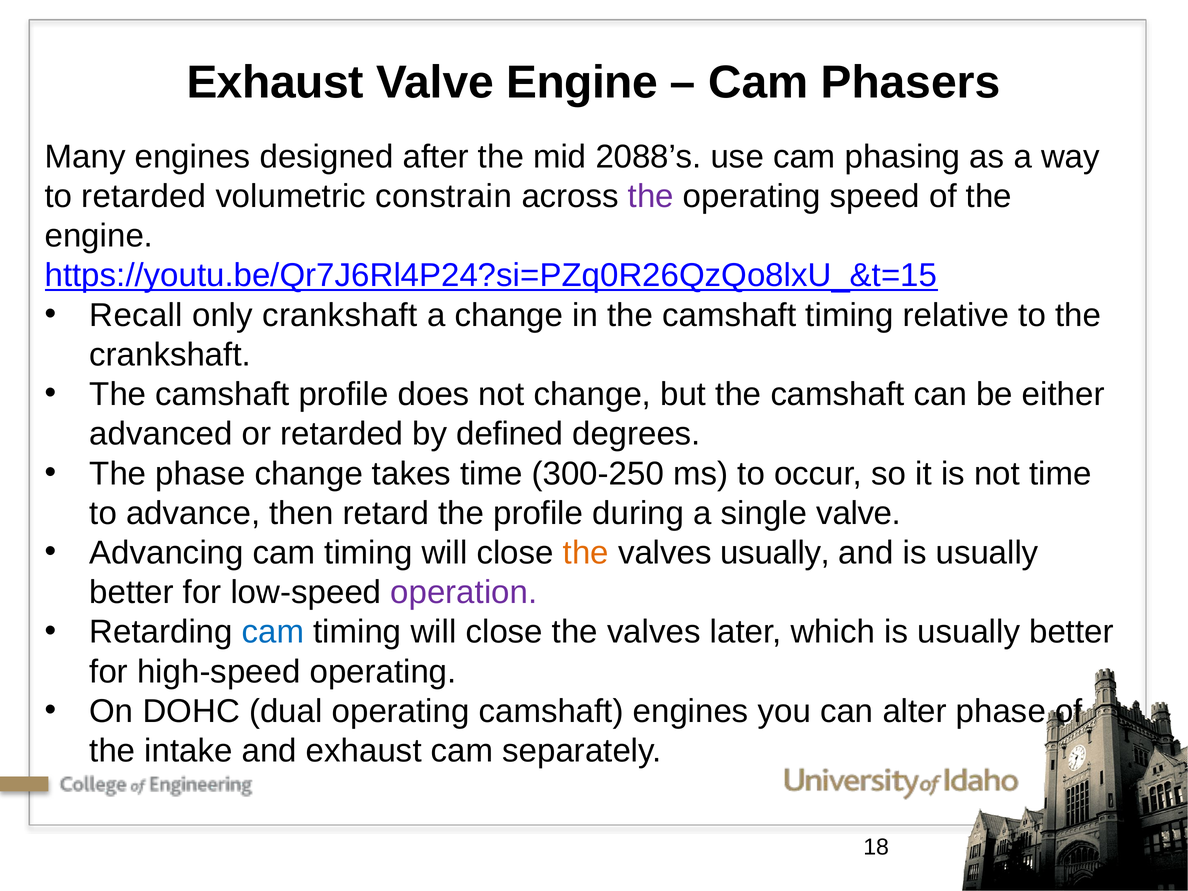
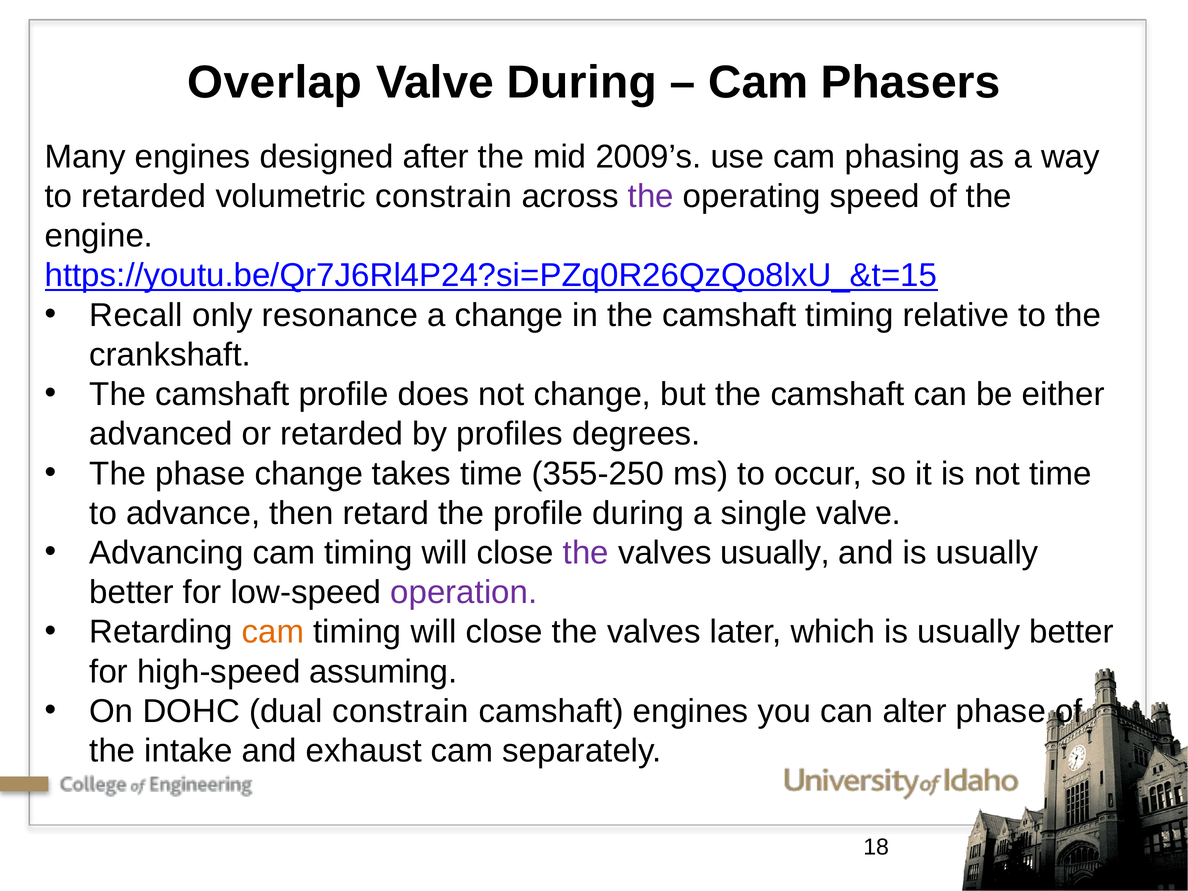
Exhaust at (275, 83): Exhaust -> Overlap
Valve Engine: Engine -> During
2088’s: 2088’s -> 2009’s
only crankshaft: crankshaft -> resonance
defined: defined -> profiles
300-250: 300-250 -> 355-250
the at (586, 553) colour: orange -> purple
cam at (273, 632) colour: blue -> orange
high-speed operating: operating -> assuming
dual operating: operating -> constrain
